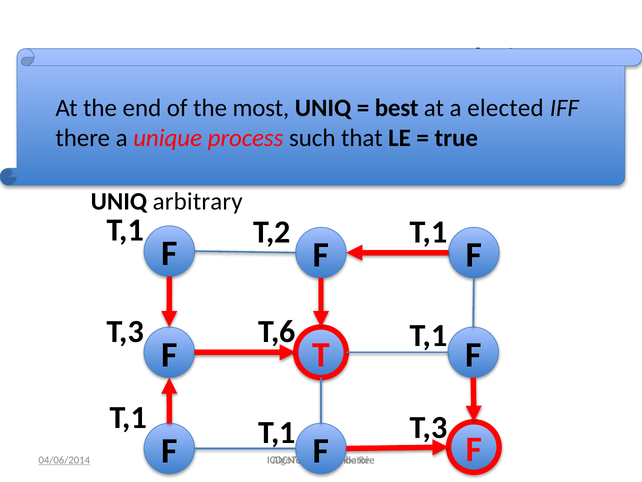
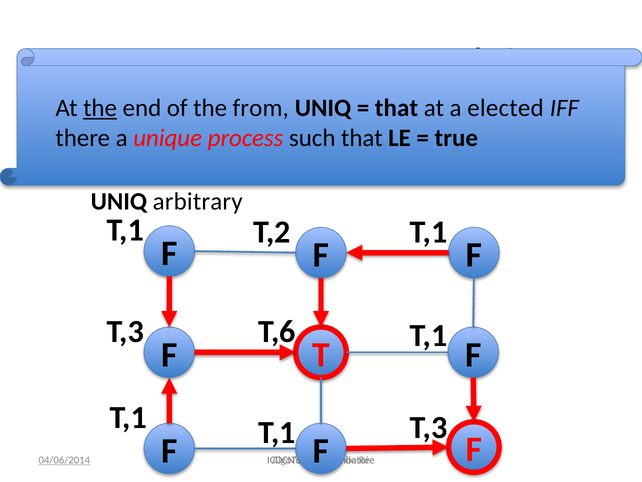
the at (100, 108) underline: none -> present
most: most -> from
best at (397, 108): best -> that
